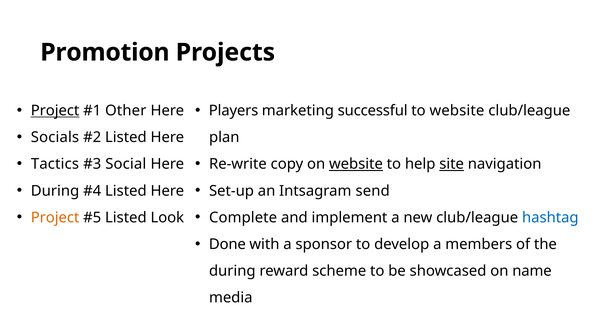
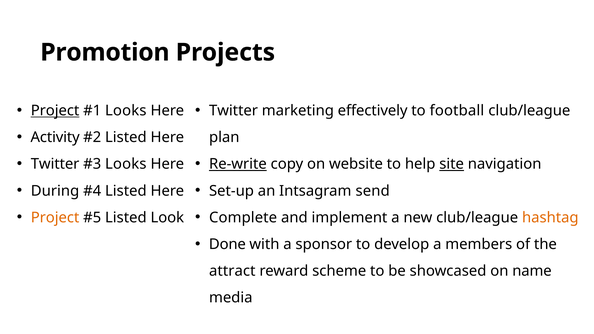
Other at (126, 111): Other -> Looks
Players at (234, 111): Players -> Twitter
successful: successful -> effectively
to website: website -> football
Socials: Socials -> Activity
Tactics at (55, 164): Tactics -> Twitter
Social at (126, 164): Social -> Looks
Re-write underline: none -> present
website at (356, 164) underline: present -> none
hashtag colour: blue -> orange
during at (232, 271): during -> attract
